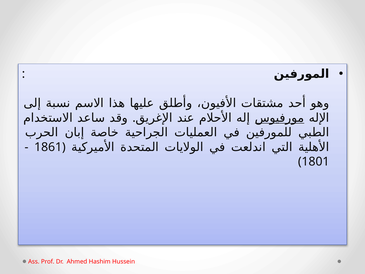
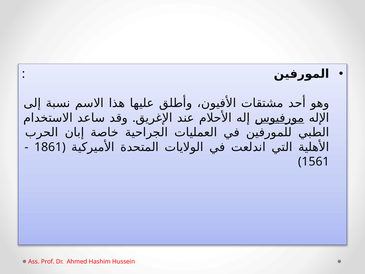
1801: 1801 -> 1561
